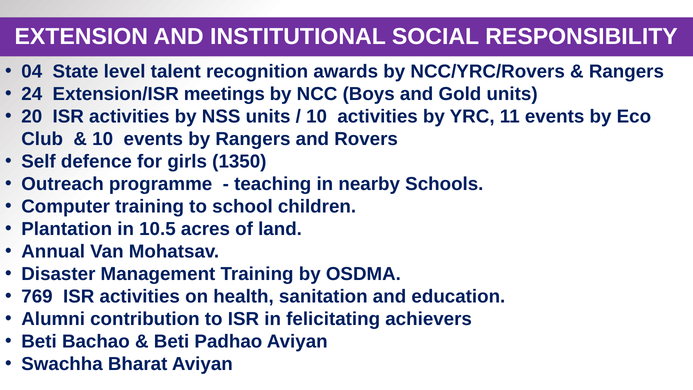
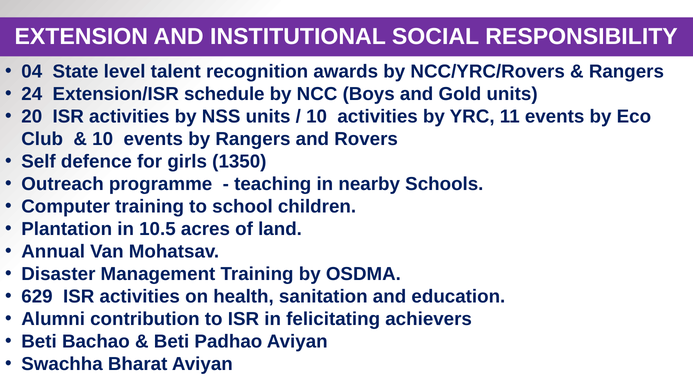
meetings: meetings -> schedule
769: 769 -> 629
